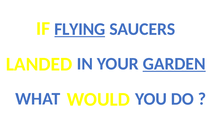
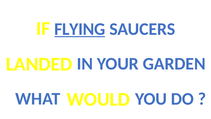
GARDEN underline: present -> none
